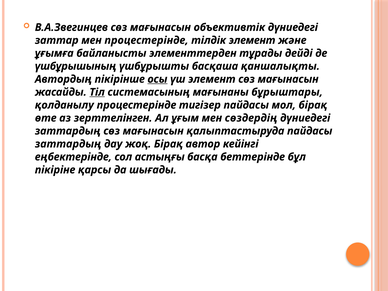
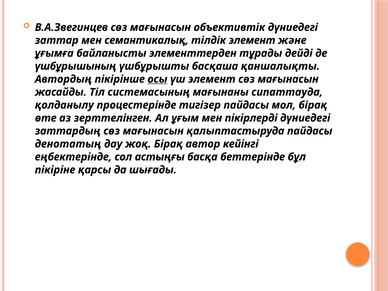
мен процестерінде: процестерінде -> семантикалық
Тіл underline: present -> none
бұрыштары: бұрыштары -> сипаттауда
сөздердің: сөздердің -> пікірлерді
заттардың at (68, 144): заттардың -> денотатың
